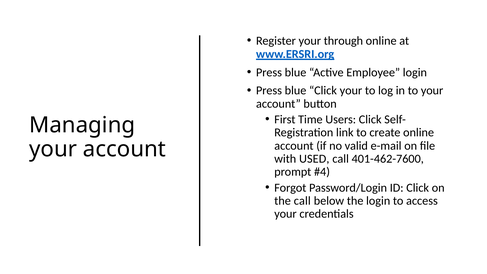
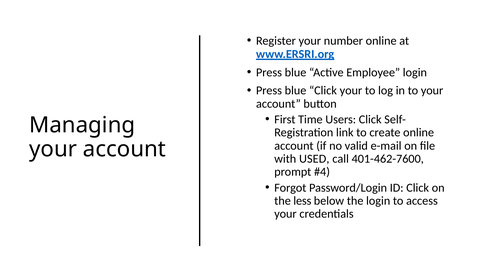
through: through -> number
the call: call -> less
